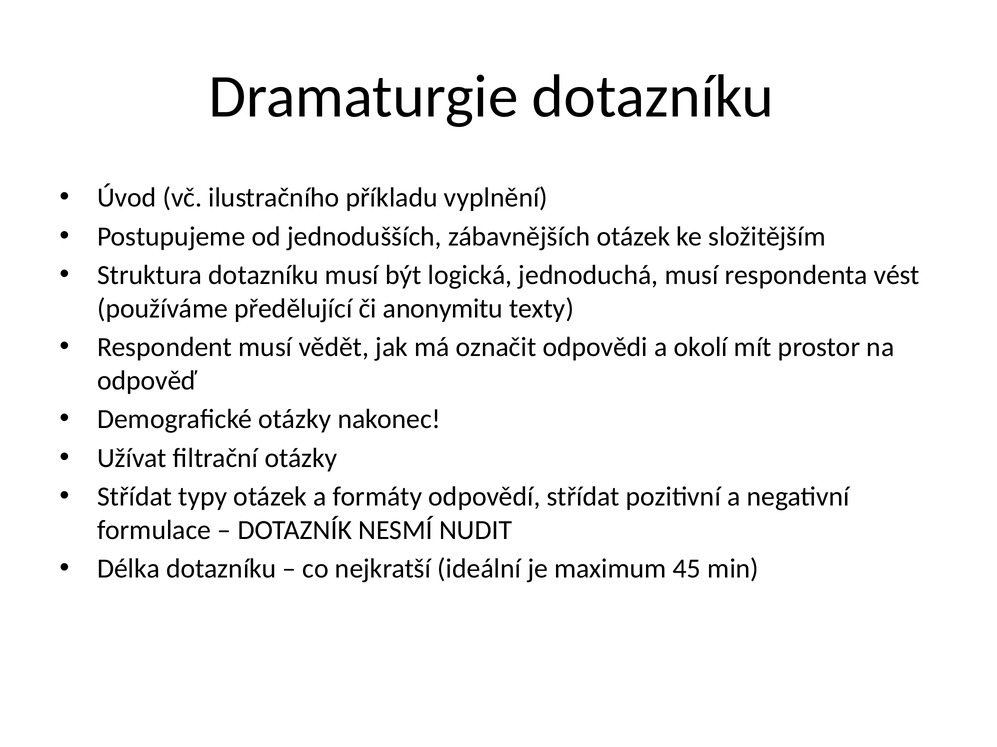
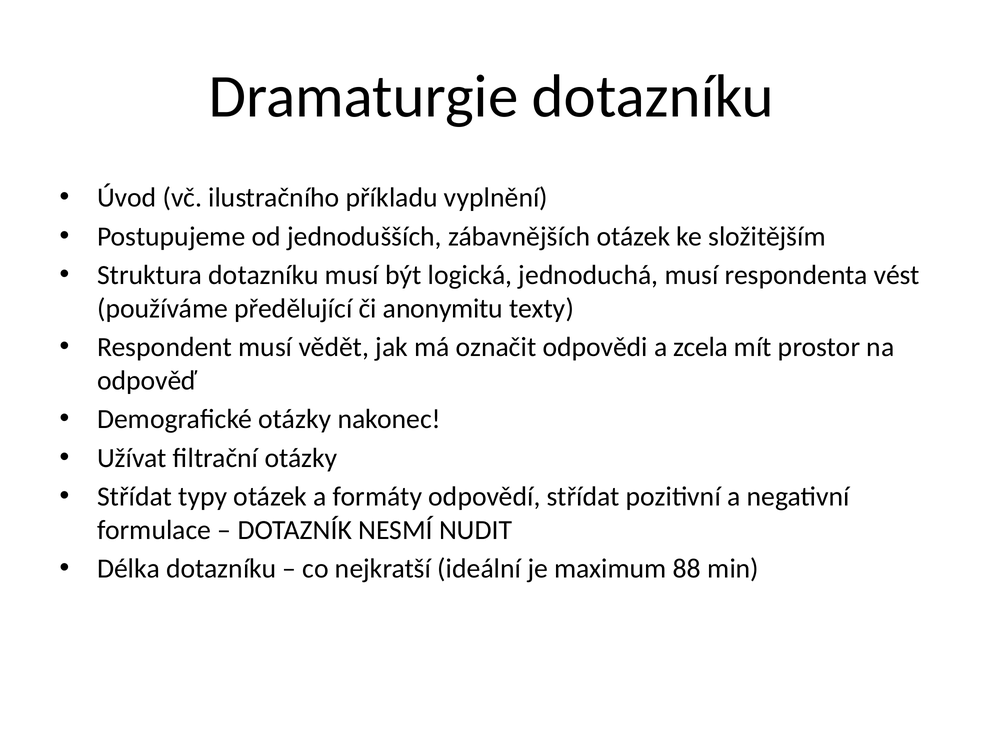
okolí: okolí -> zcela
45: 45 -> 88
